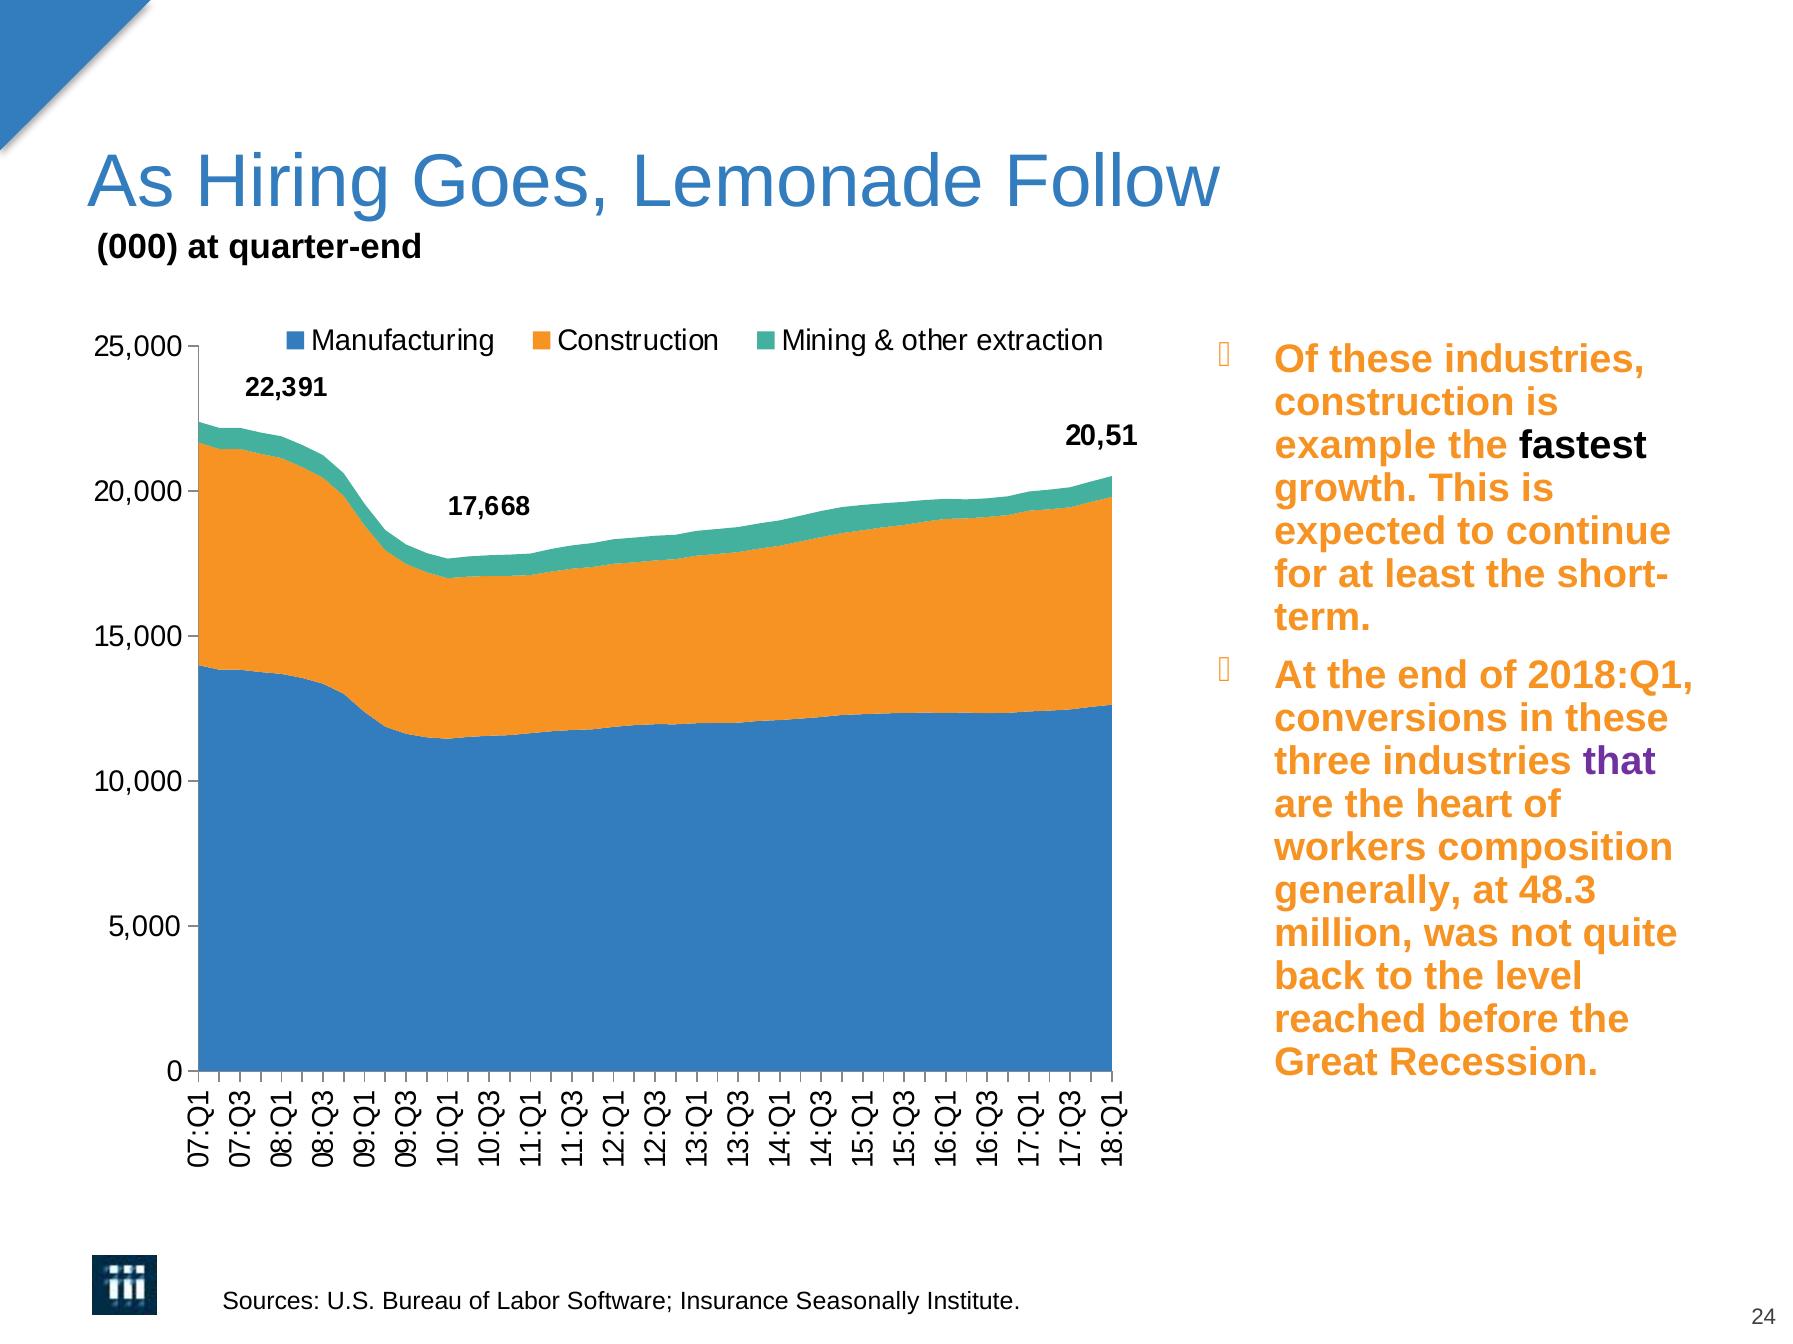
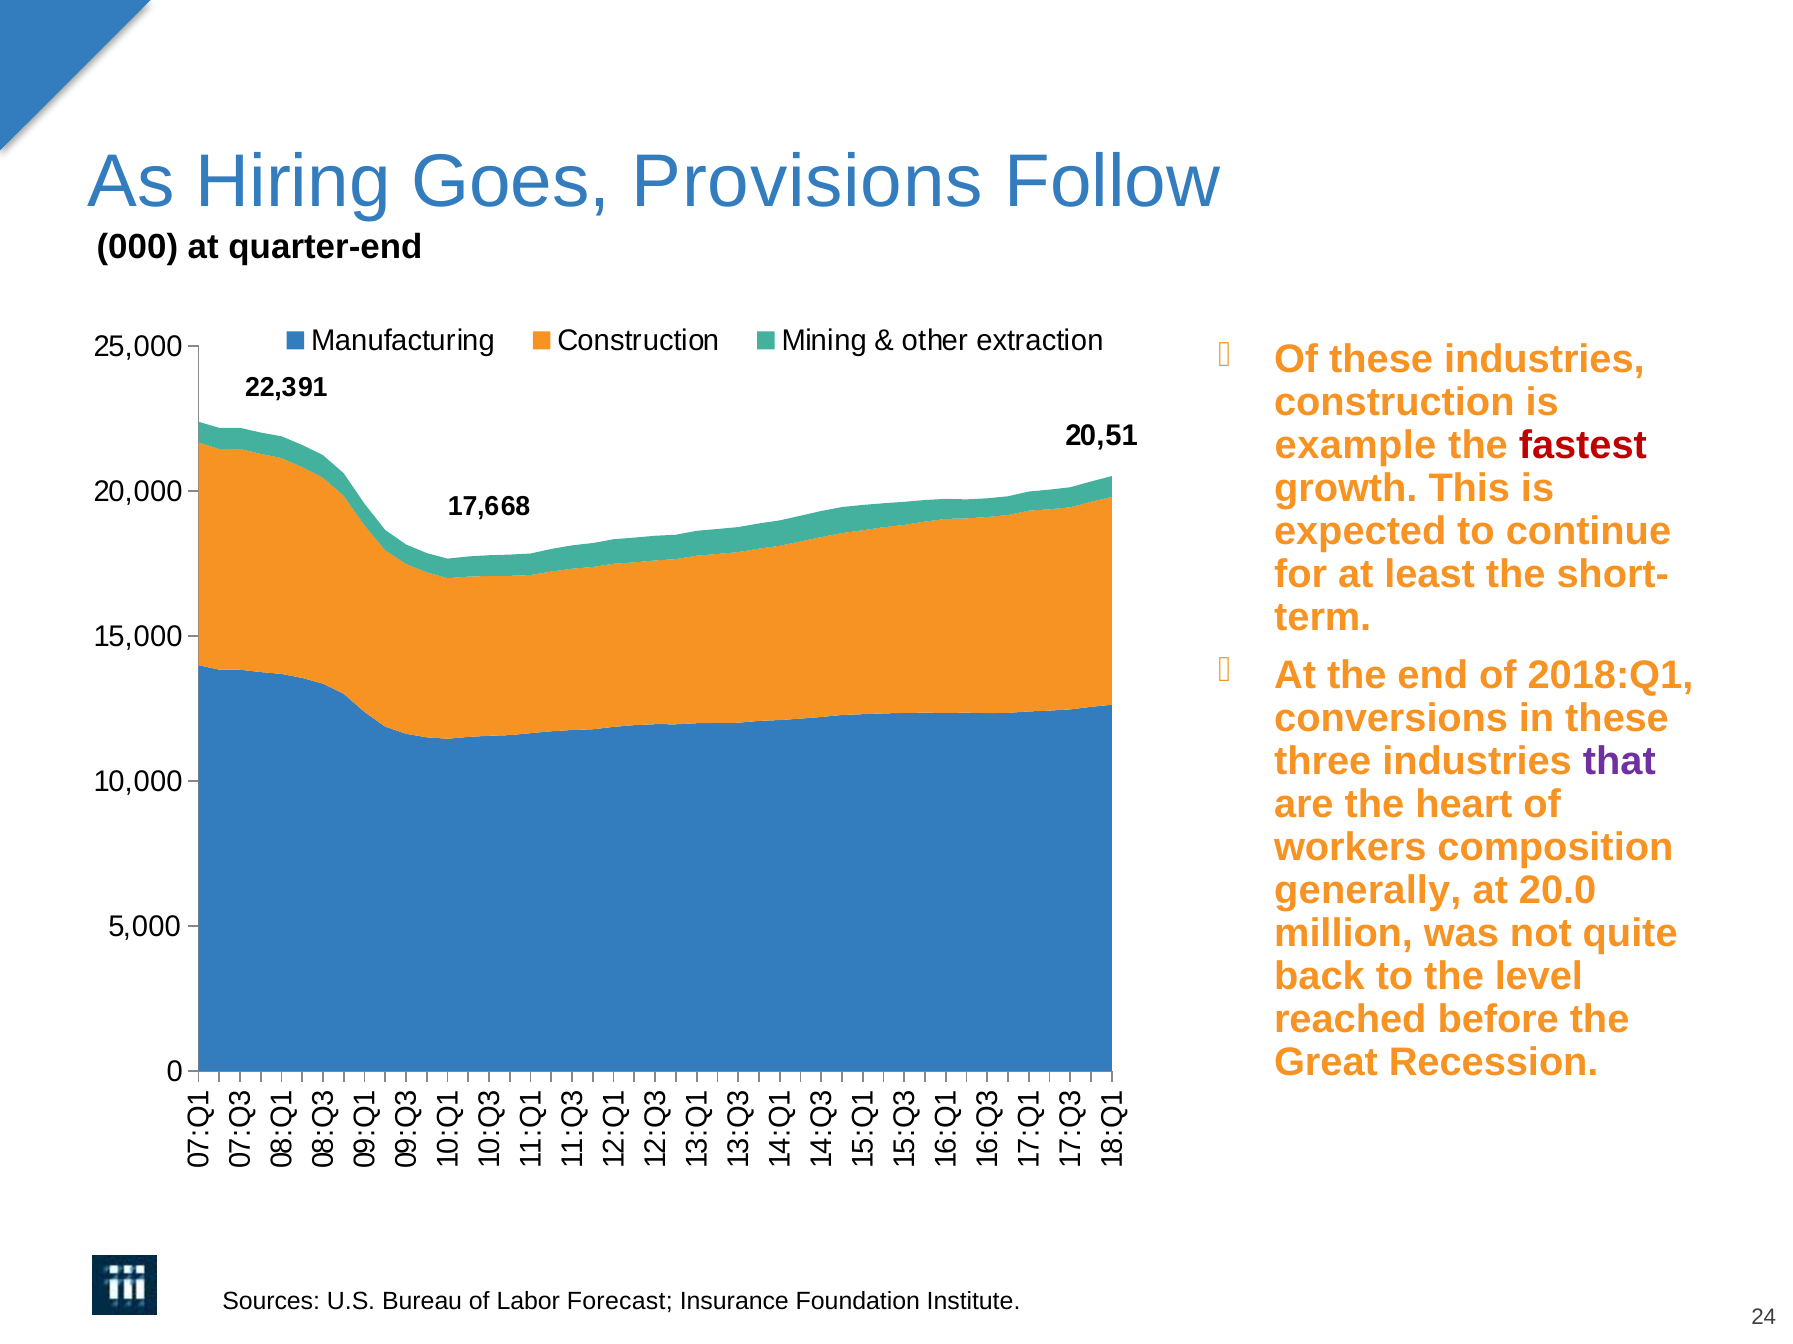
Lemonade: Lemonade -> Provisions
fastest colour: black -> red
48.3: 48.3 -> 20.0
Software: Software -> Forecast
Seasonally: Seasonally -> Foundation
